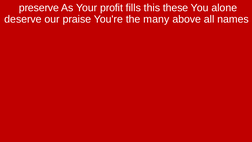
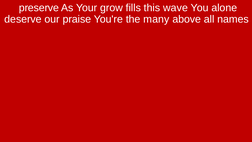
profit: profit -> grow
these: these -> wave
